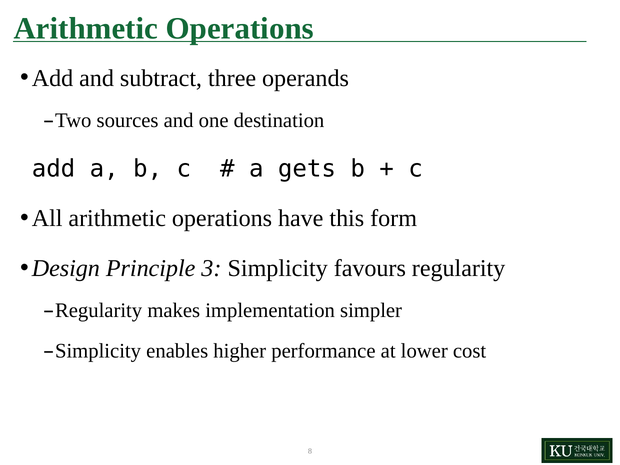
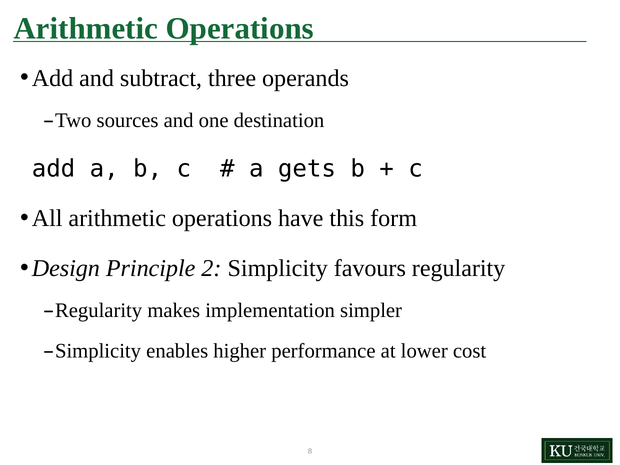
3: 3 -> 2
